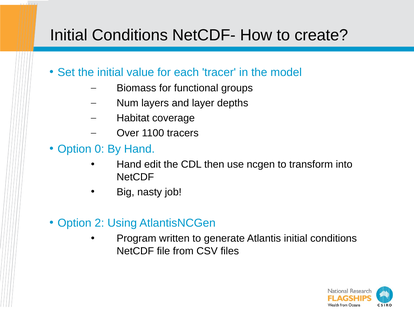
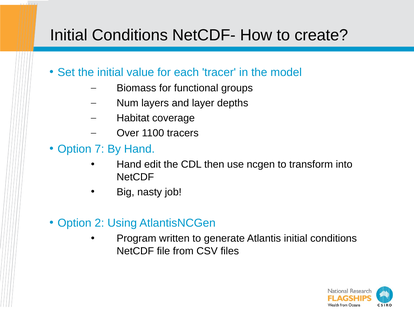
0: 0 -> 7
